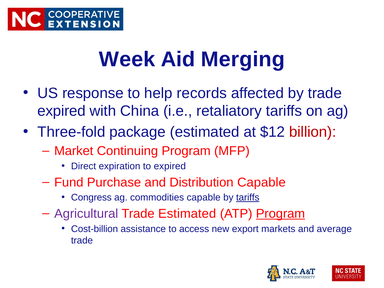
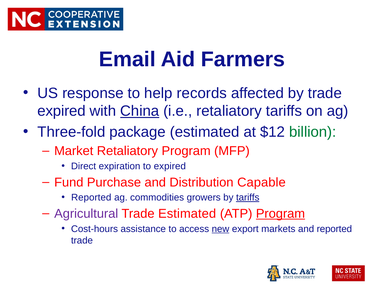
Week: Week -> Email
Merging: Merging -> Farmers
China underline: none -> present
billion colour: red -> green
Market Continuing: Continuing -> Retaliatory
Congress at (91, 197): Congress -> Reported
commodities capable: capable -> growers
Cost-billion: Cost-billion -> Cost-hours
new underline: none -> present
and average: average -> reported
